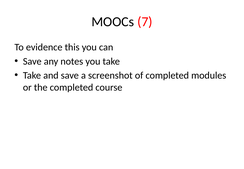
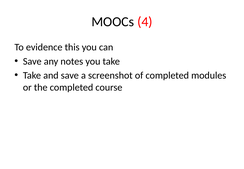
7: 7 -> 4
